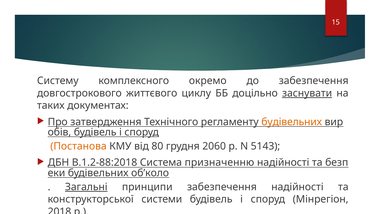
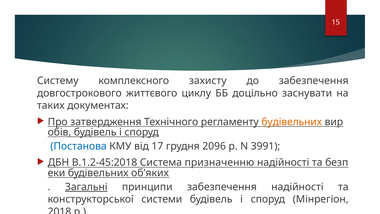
окремо: окремо -> захисту
заснувати underline: present -> none
Постанова colour: orange -> blue
80: 80 -> 17
2060: 2060 -> 2096
5143: 5143 -> 3991
В.1.2-88:2018: В.1.2-88:2018 -> В.1.2-45:2018
об’коло: об’коло -> об’яких
